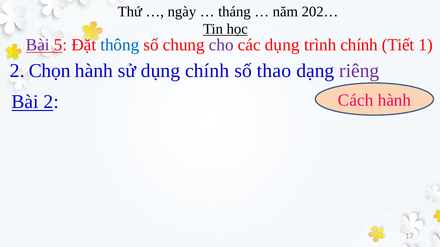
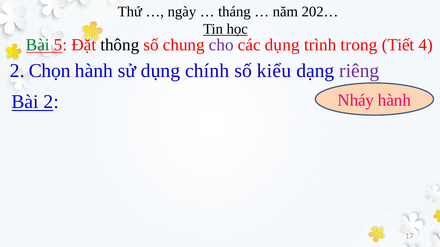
Bài at (38, 45) colour: purple -> green
thông colour: blue -> black
trình chính: chính -> trong
1: 1 -> 4
thao: thao -> kiểu
Cách: Cách -> Nháy
